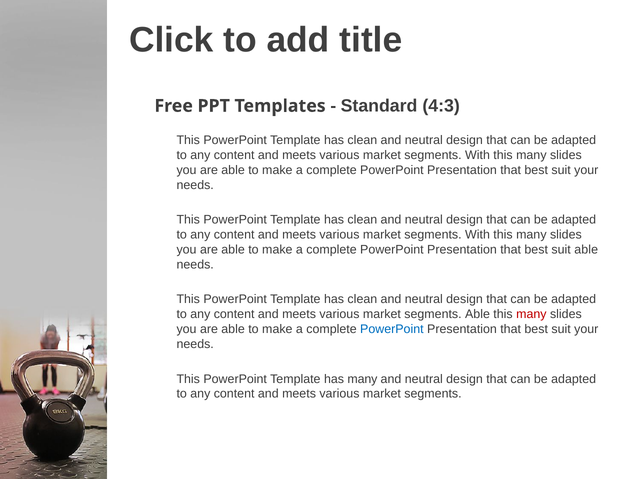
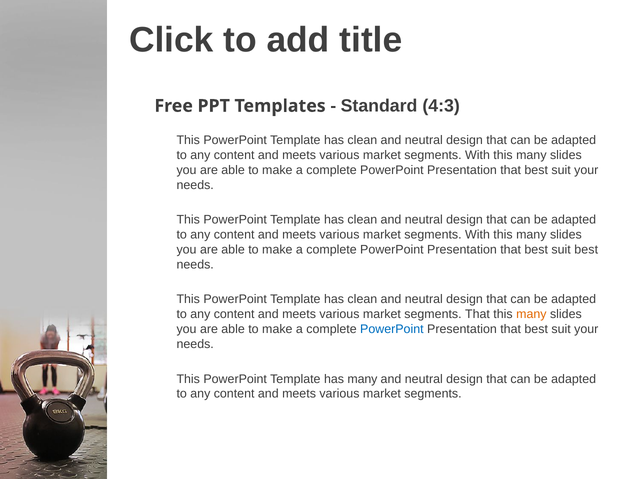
suit able: able -> best
segments Able: Able -> That
many at (531, 314) colour: red -> orange
